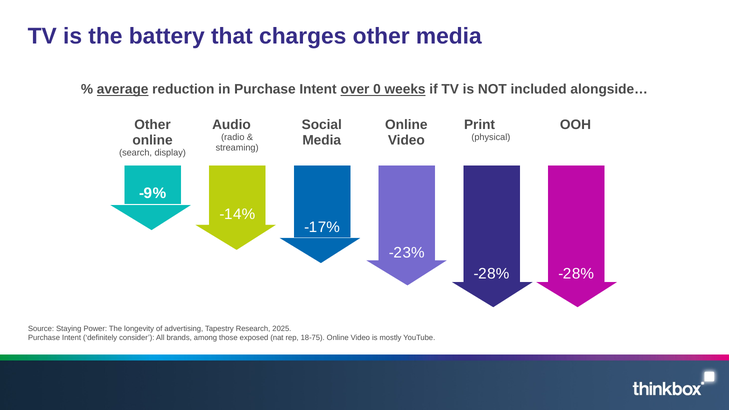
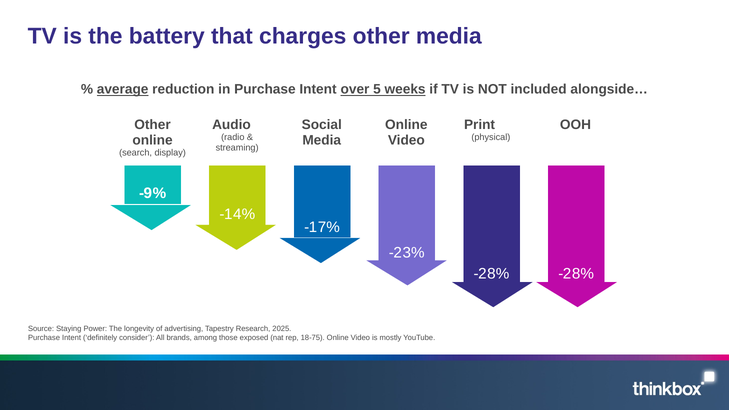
0: 0 -> 5
